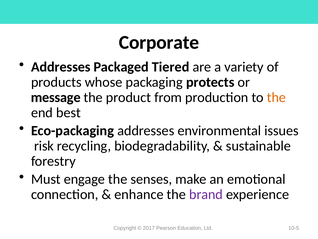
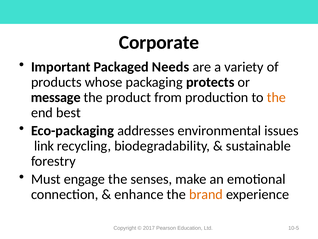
Addresses at (61, 67): Addresses -> Important
Tiered: Tiered -> Needs
risk: risk -> link
brand colour: purple -> orange
